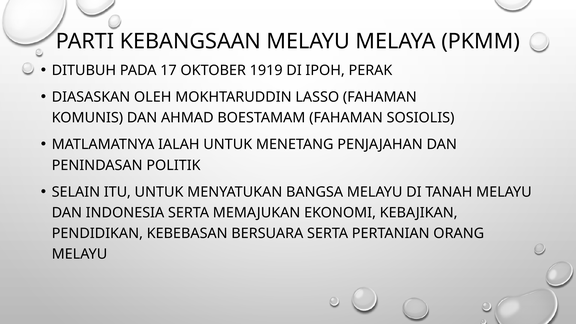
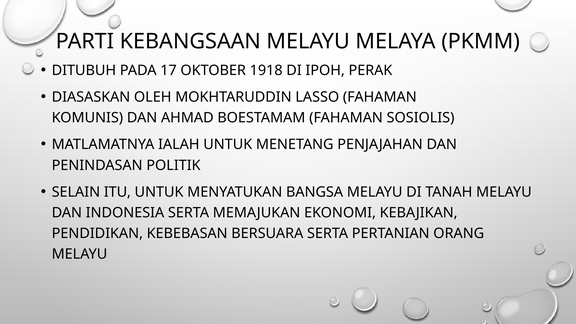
1919: 1919 -> 1918
